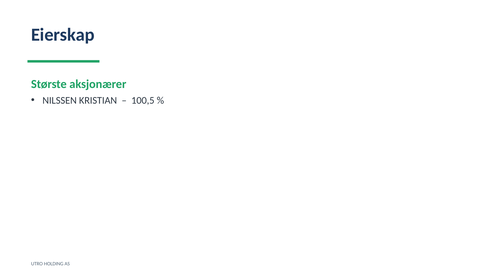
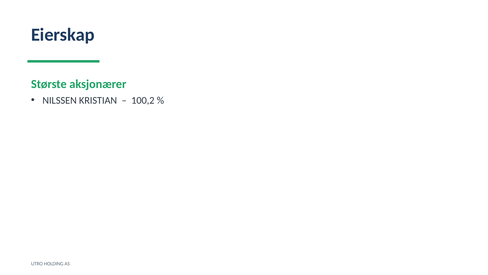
100,5: 100,5 -> 100,2
